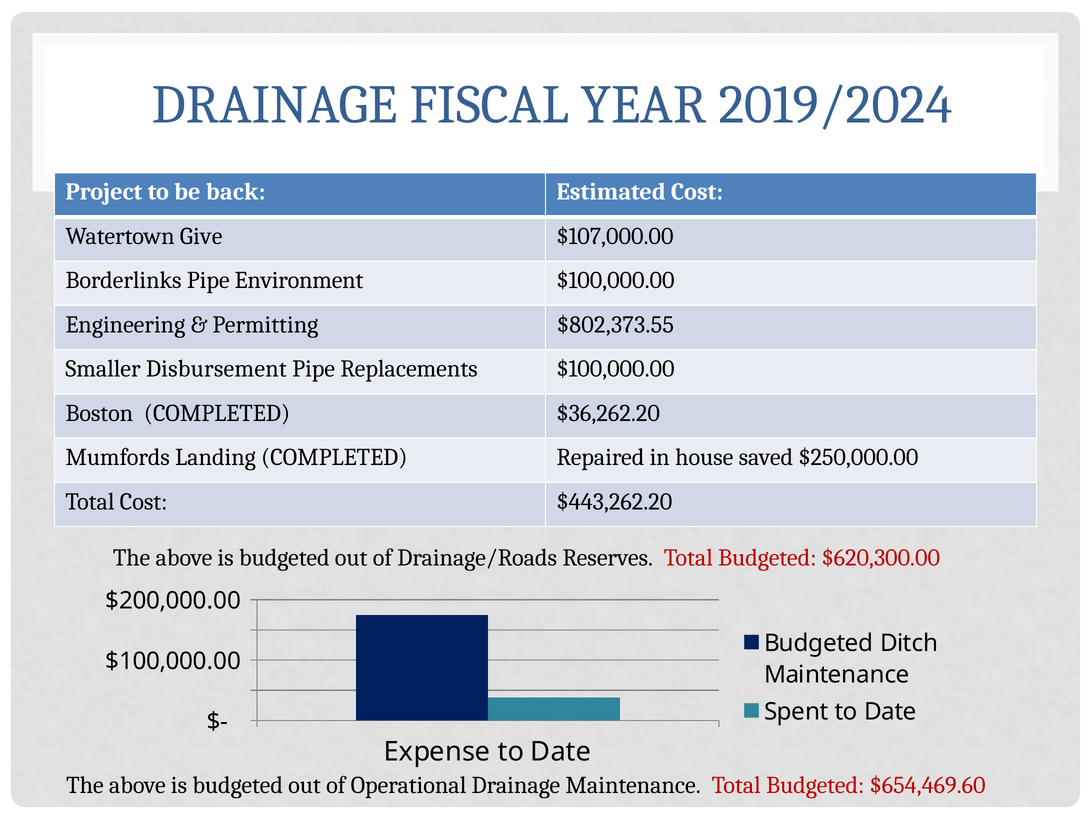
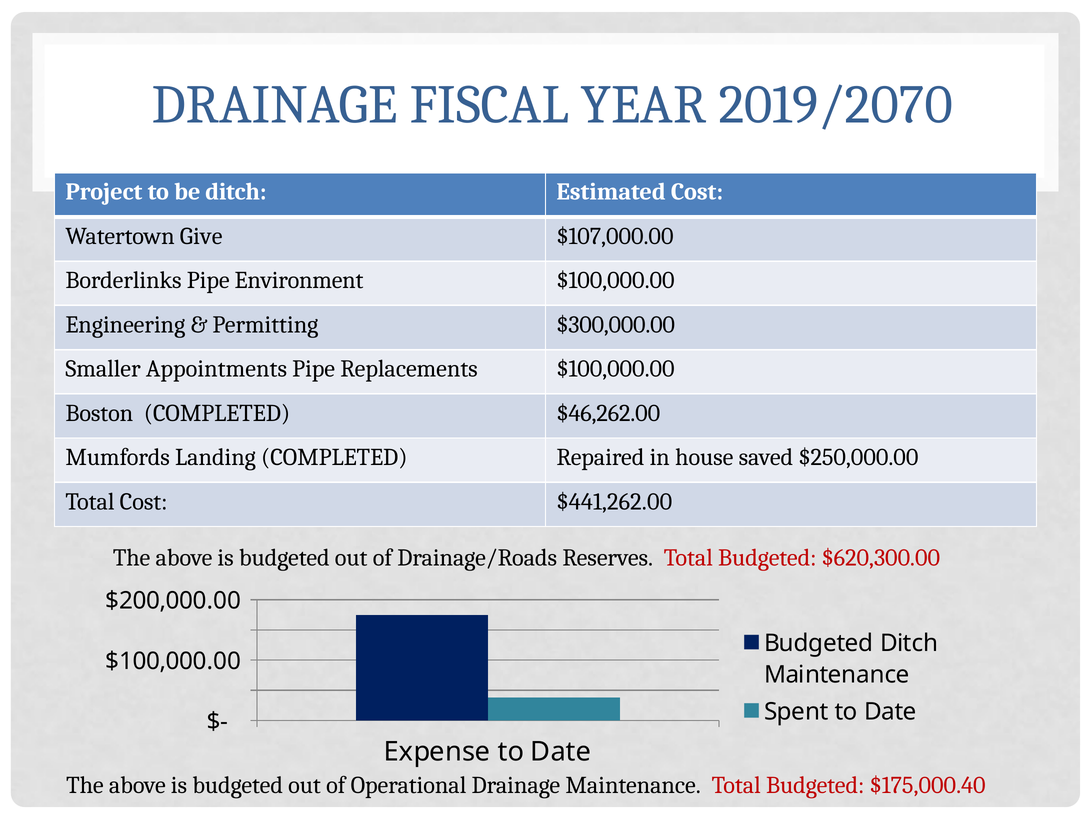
2019/2024: 2019/2024 -> 2019/2070
be back: back -> ditch
$802,373.55: $802,373.55 -> $300,000.00
Disbursement: Disbursement -> Appointments
$36,262.20: $36,262.20 -> $46,262.00
$443,262.20: $443,262.20 -> $441,262.00
$654,469.60: $654,469.60 -> $175,000.40
